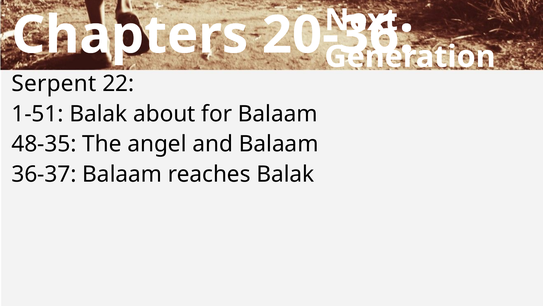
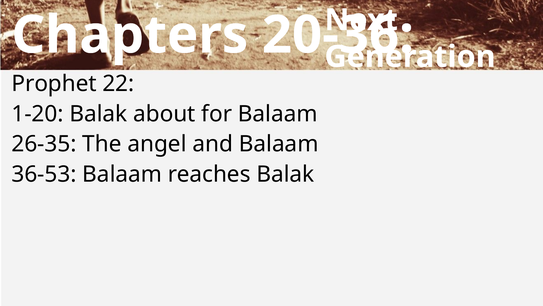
Serpent: Serpent -> Prophet
1-51: 1-51 -> 1-20
48-35: 48-35 -> 26-35
36-37: 36-37 -> 36-53
